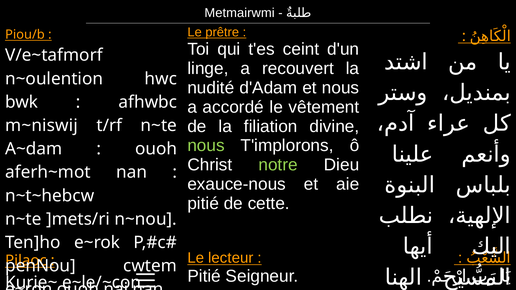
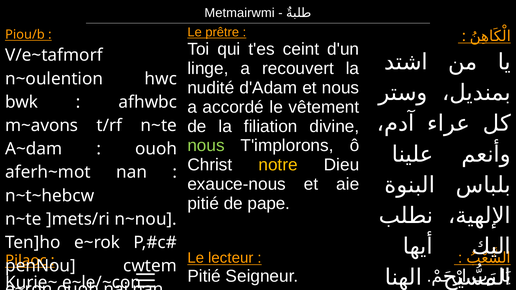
m~niswij: m~niswij -> m~avons
notre colour: light green -> yellow
cette: cette -> pape
